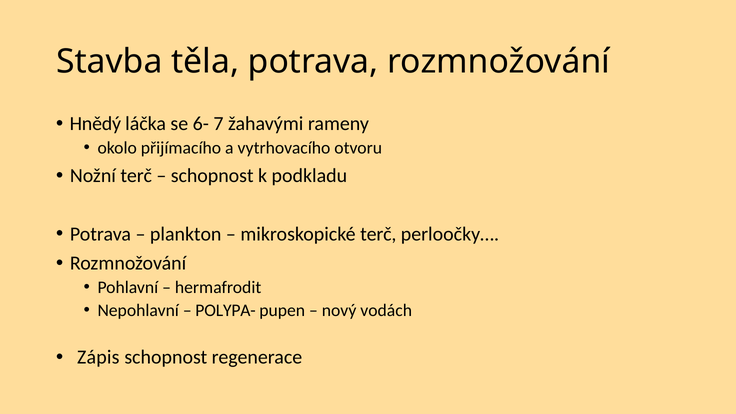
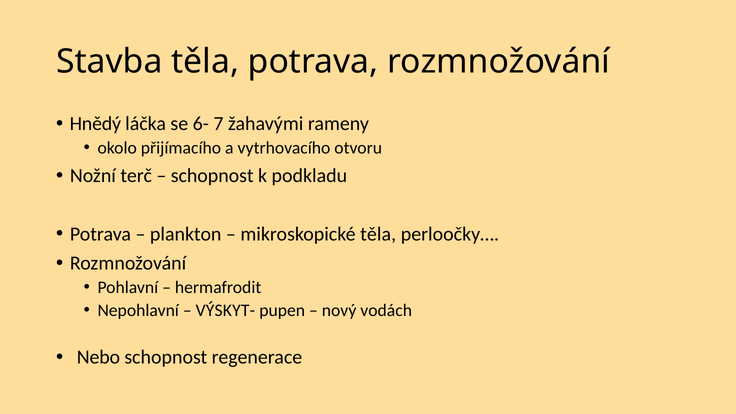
mikroskopické terč: terč -> těla
POLYPA-: POLYPA- -> VÝSKYT-
Zápis: Zápis -> Nebo
